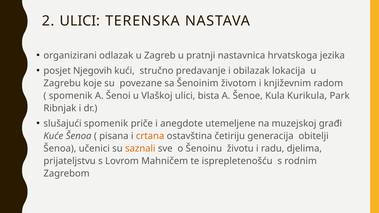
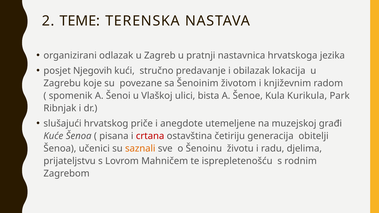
2 ULICI: ULICI -> TEME
slušajući spomenik: spomenik -> hrvatskog
crtana colour: orange -> red
